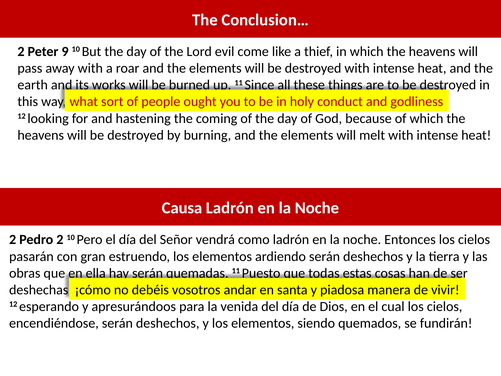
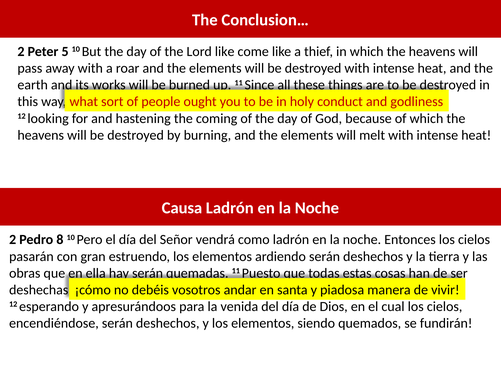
9: 9 -> 5
Lord evil: evil -> like
Pedro 2: 2 -> 8
